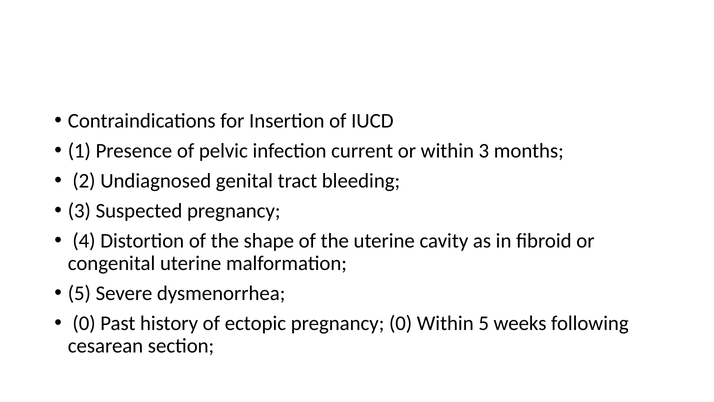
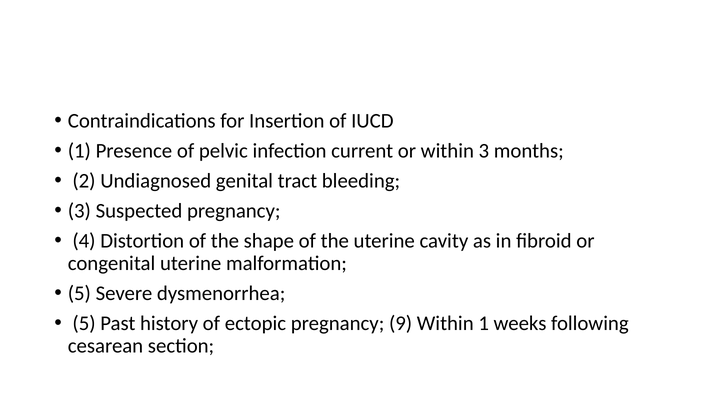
0 at (84, 323): 0 -> 5
pregnancy 0: 0 -> 9
Within 5: 5 -> 1
